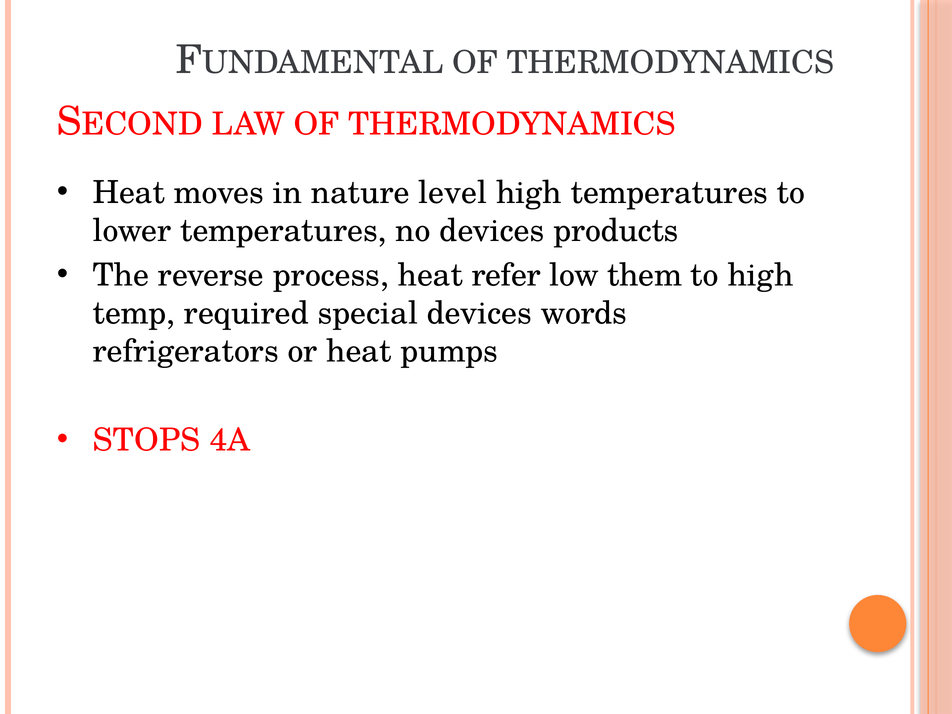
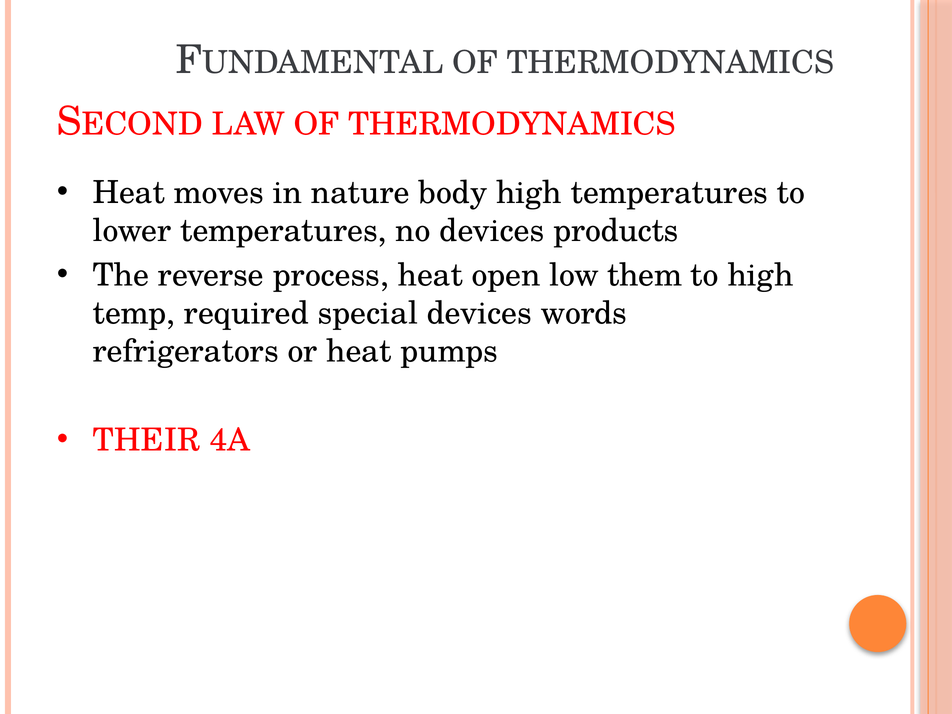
level: level -> body
refer: refer -> open
STOPS: STOPS -> THEIR
